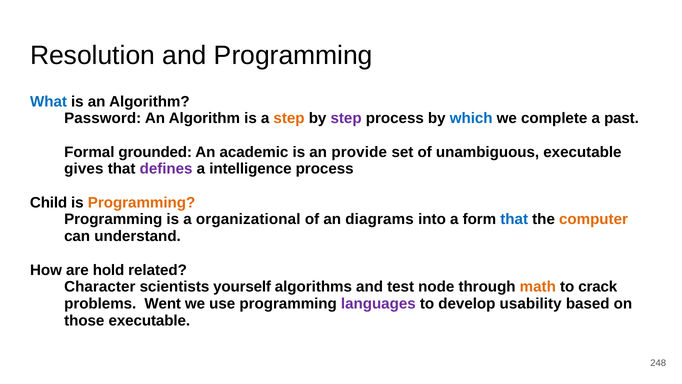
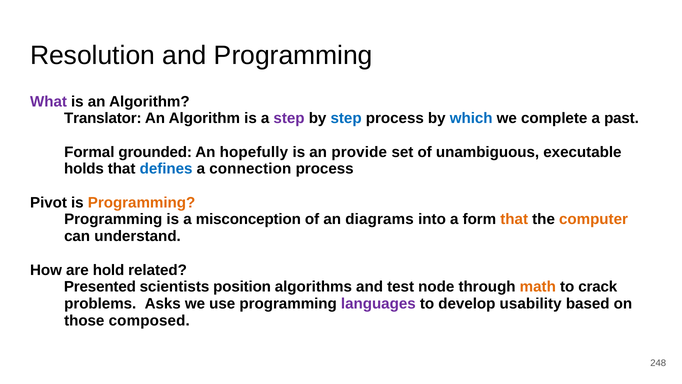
What colour: blue -> purple
Password: Password -> Translator
step at (289, 118) colour: orange -> purple
step at (346, 118) colour: purple -> blue
academic: academic -> hopefully
gives: gives -> holds
defines colour: purple -> blue
intelligence: intelligence -> connection
Child: Child -> Pivot
organizational: organizational -> misconception
that at (514, 219) colour: blue -> orange
Character: Character -> Presented
yourself: yourself -> position
Went: Went -> Asks
those executable: executable -> composed
